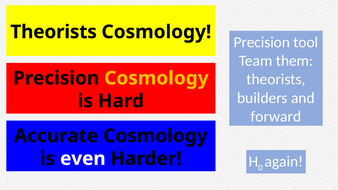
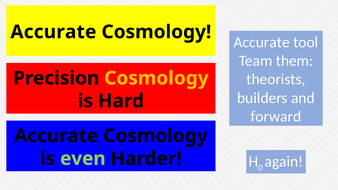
Theorists at (54, 32): Theorists -> Accurate
Precision at (262, 42): Precision -> Accurate
even colour: white -> light green
